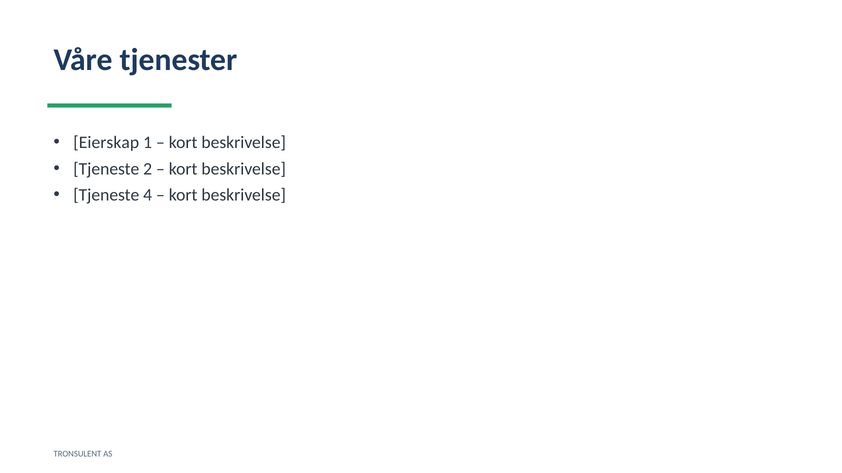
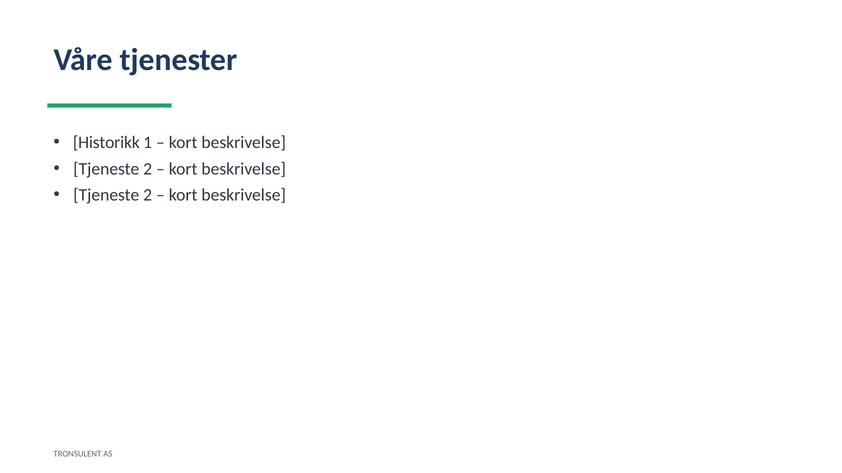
Eierskap: Eierskap -> Historikk
4 at (148, 195): 4 -> 2
